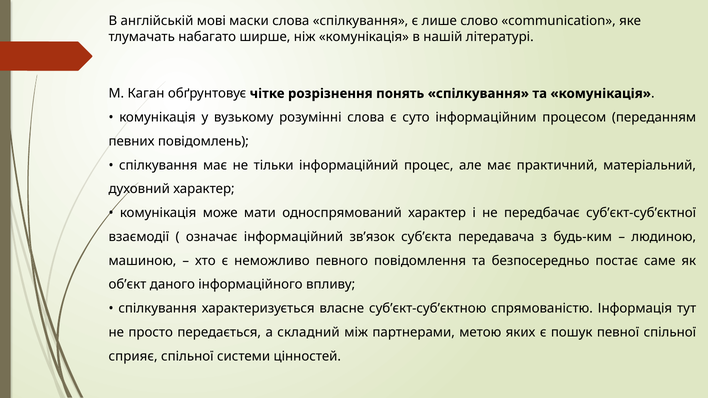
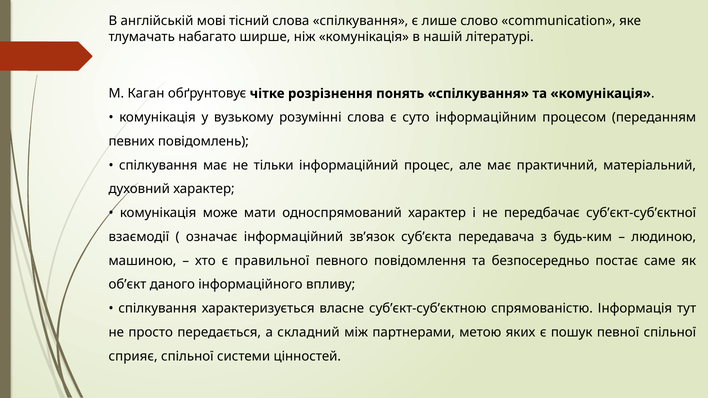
маски: маски -> тісний
неможливо: неможливо -> правильної
